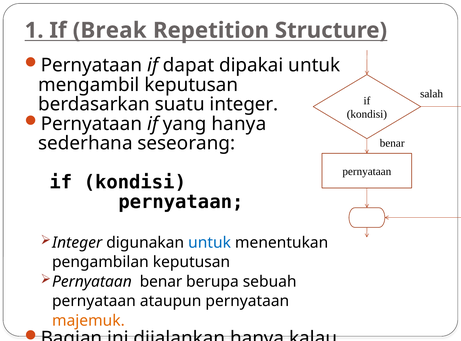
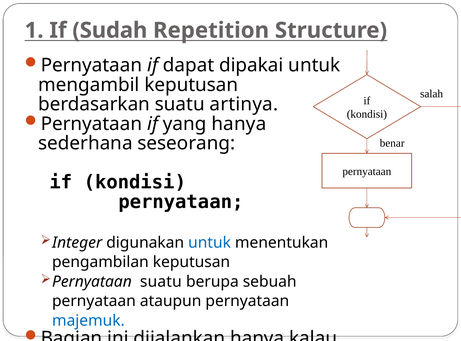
Break: Break -> Sudah
suatu integer: integer -> artinya
benar at (161, 281): benar -> suatu
majemuk colour: orange -> blue
